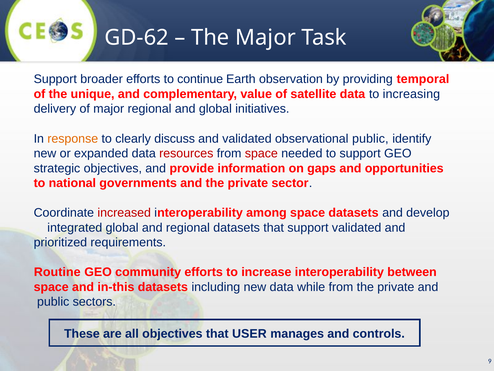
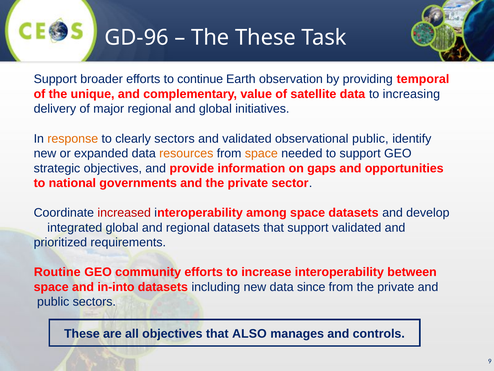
GD-62: GD-62 -> GD-96
The Major: Major -> These
clearly discuss: discuss -> sectors
resources colour: red -> orange
space at (261, 153) colour: red -> orange
in-this: in-this -> in-into
while: while -> since
USER: USER -> ALSO
